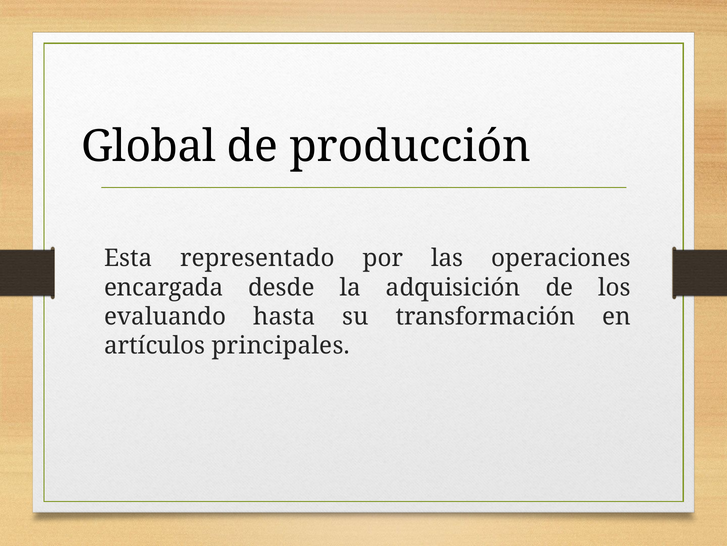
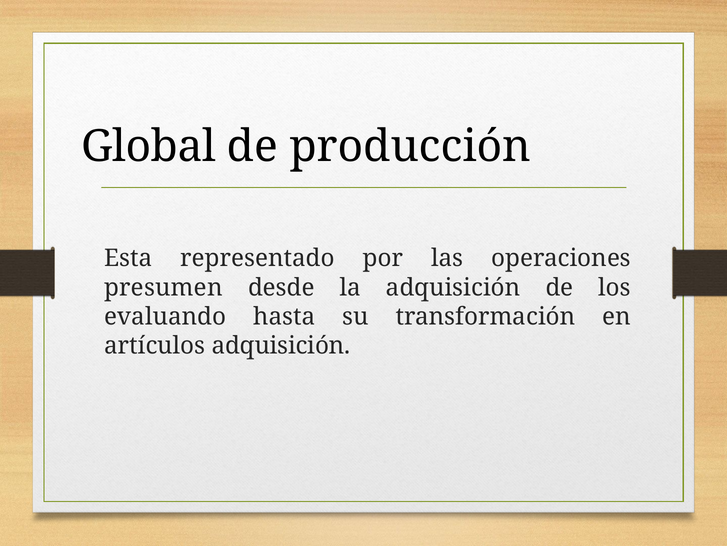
encargada: encargada -> presumen
artículos principales: principales -> adquisición
